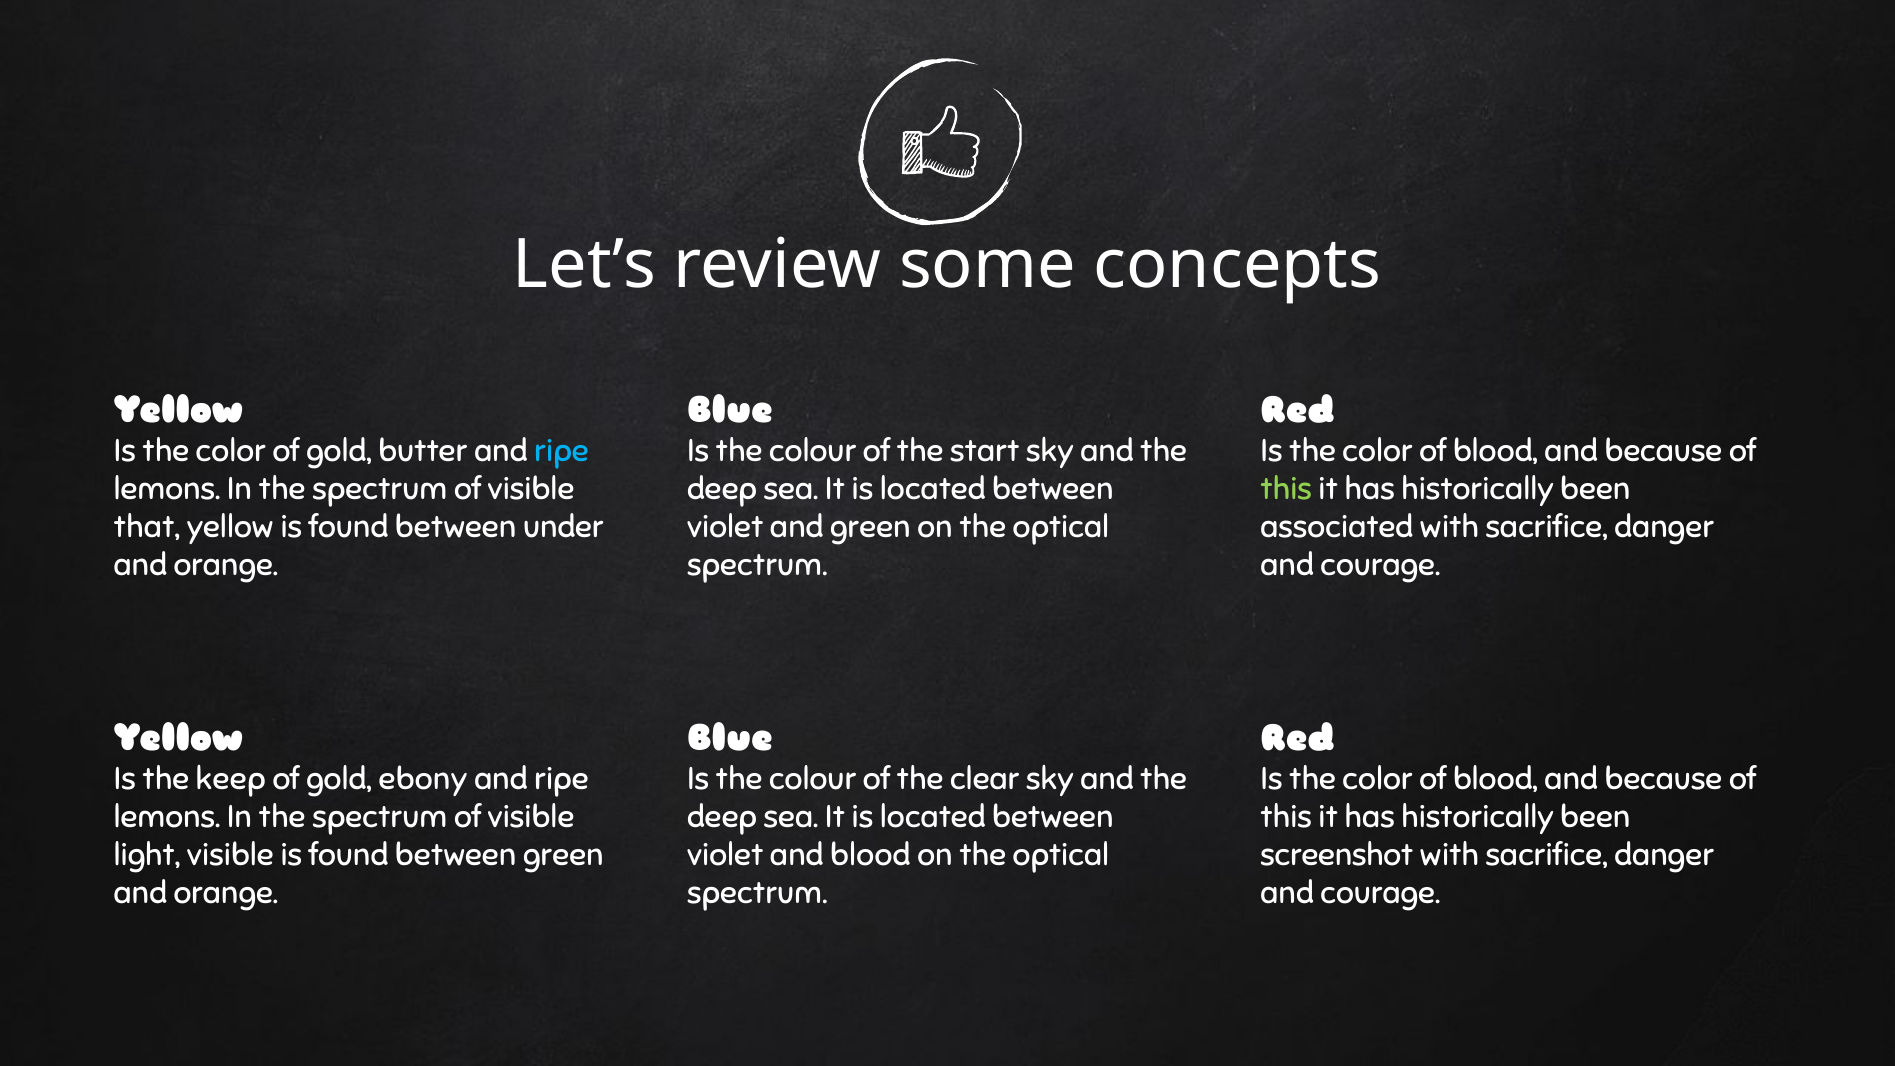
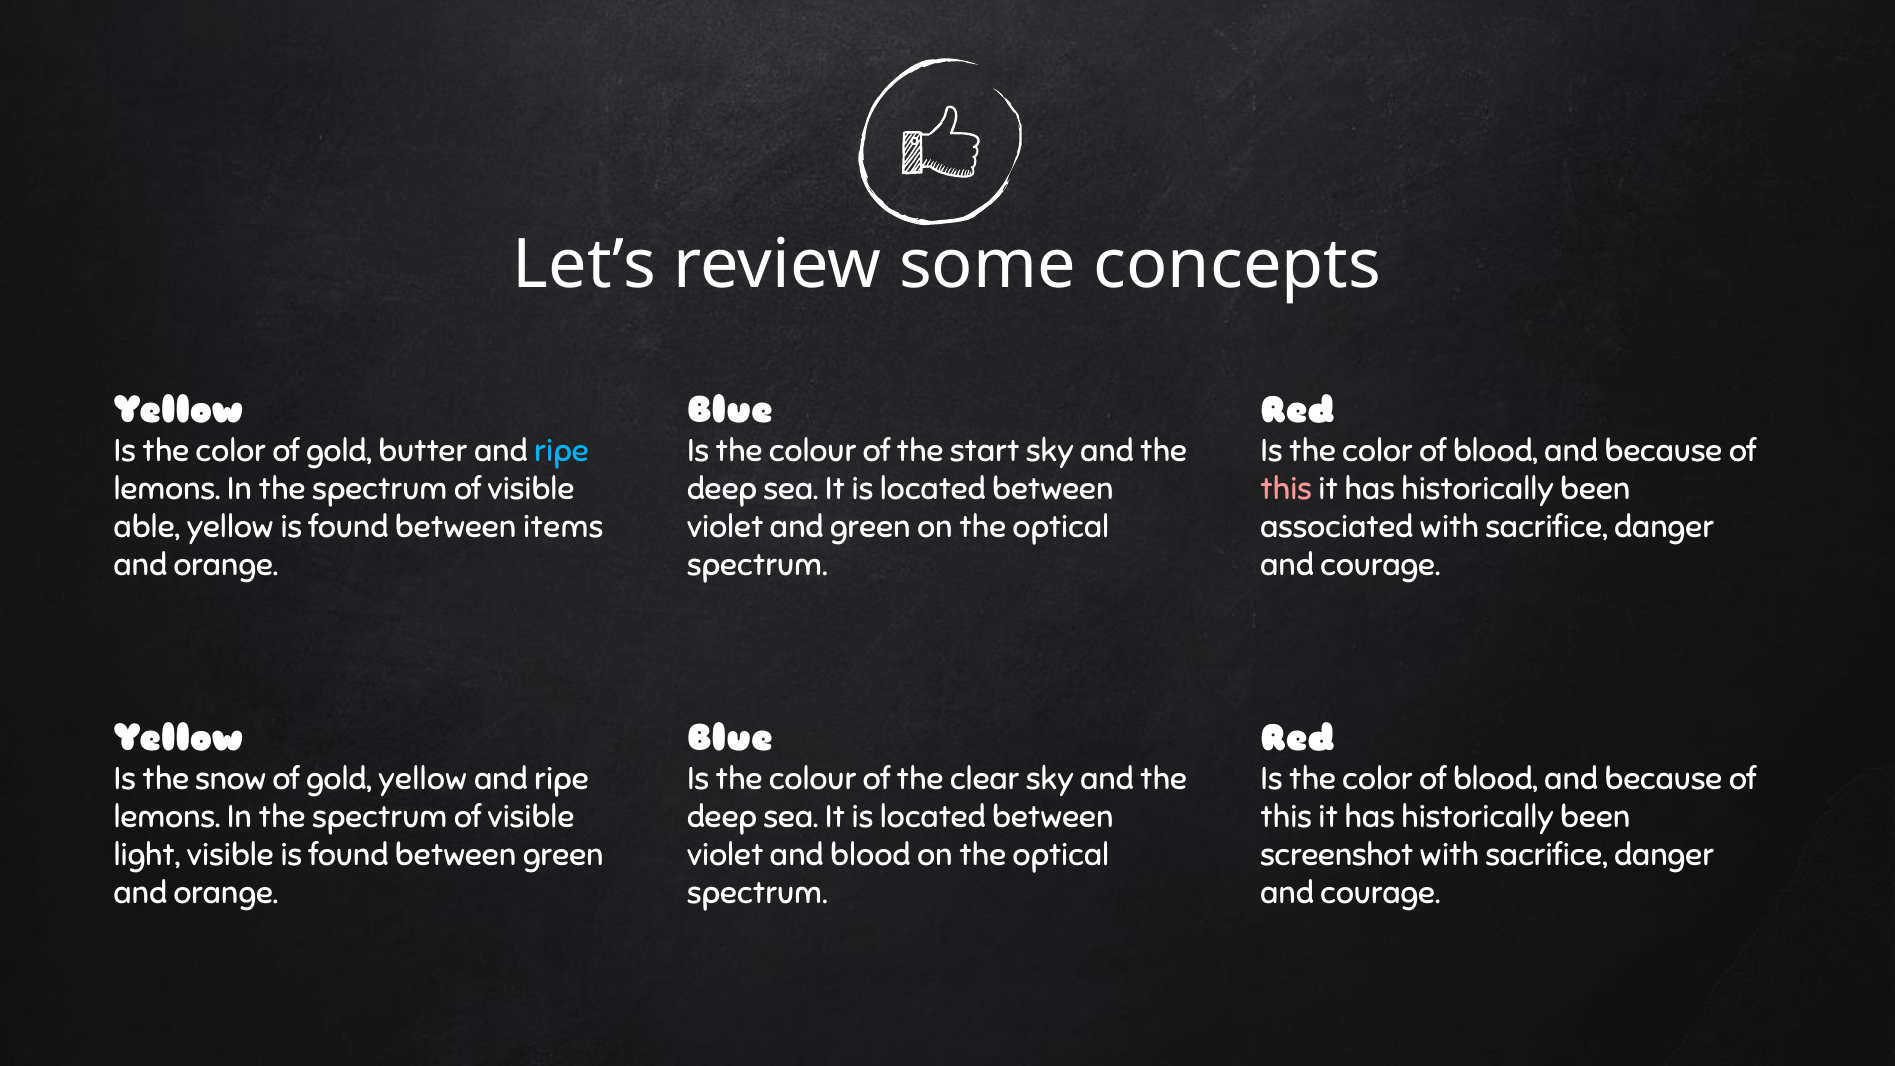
this at (1286, 489) colour: light green -> pink
that: that -> able
under: under -> items
keep: keep -> snow
gold ebony: ebony -> yellow
